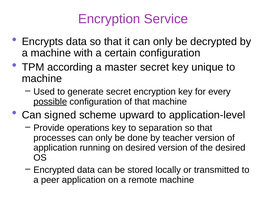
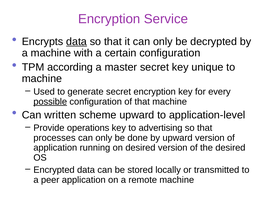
data at (77, 42) underline: none -> present
signed: signed -> written
separation: separation -> advertising
by teacher: teacher -> upward
